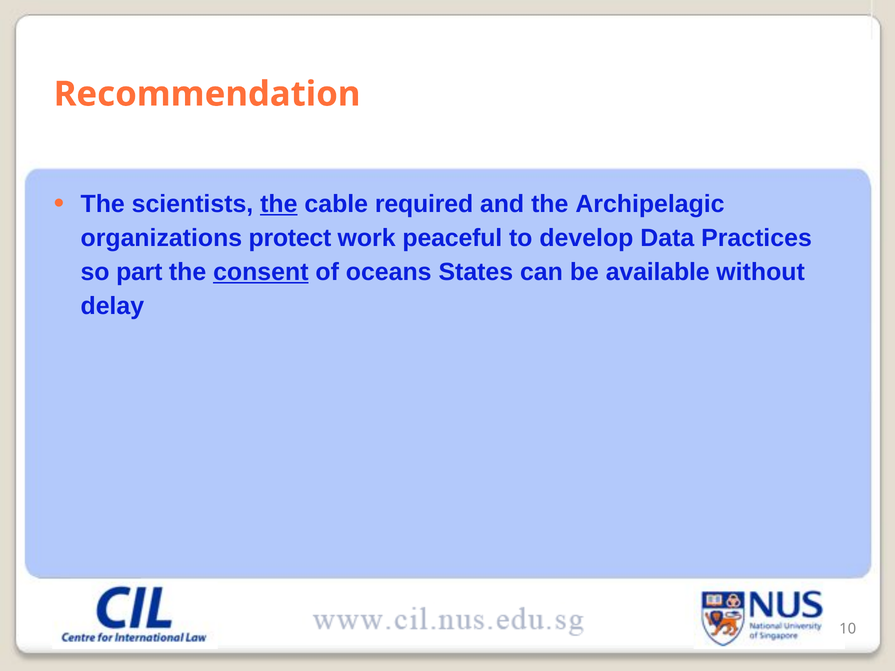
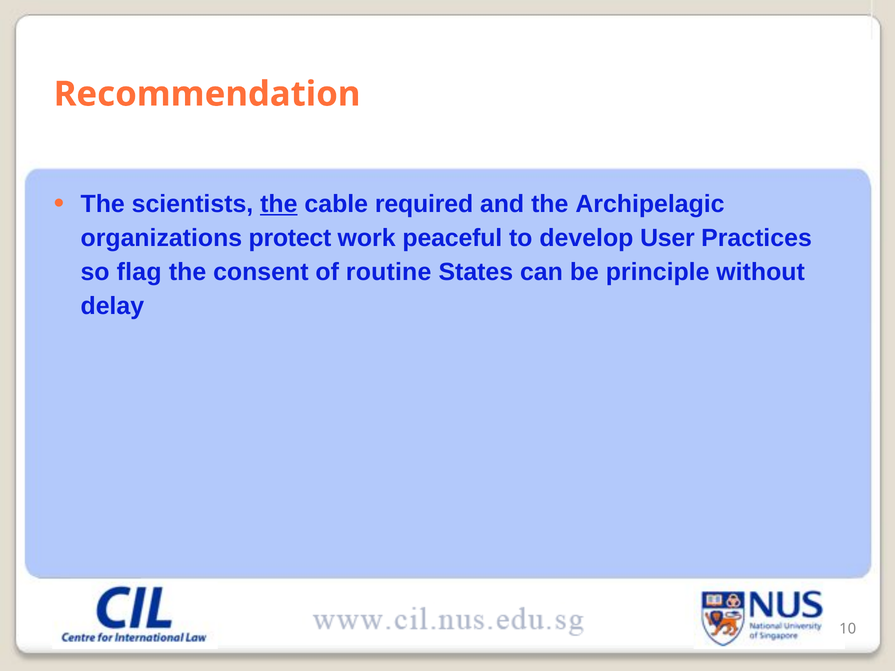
Data: Data -> User
part: part -> flag
consent underline: present -> none
oceans: oceans -> routine
available: available -> principle
